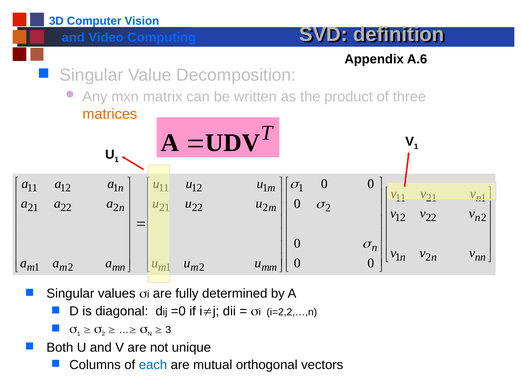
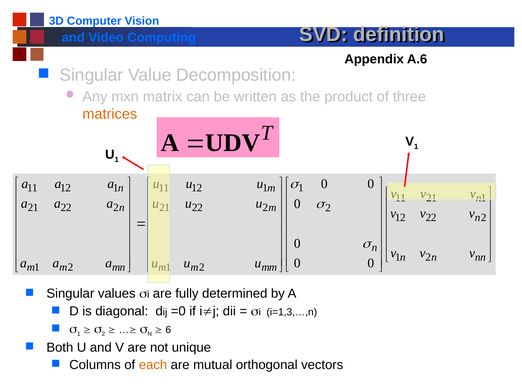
i=2,2,…,n: i=2,2,…,n -> i=1,3,…,n
3: 3 -> 6
each colour: blue -> orange
